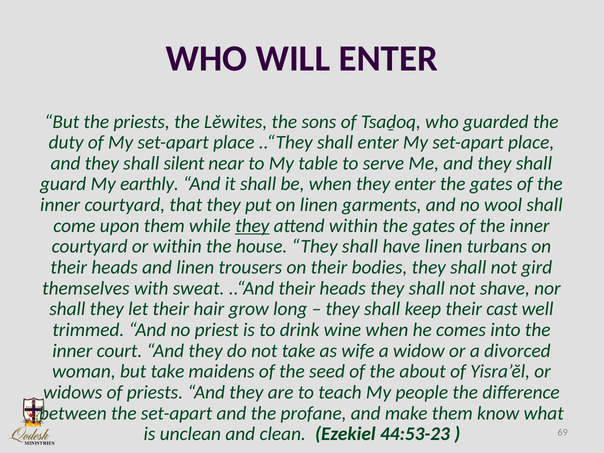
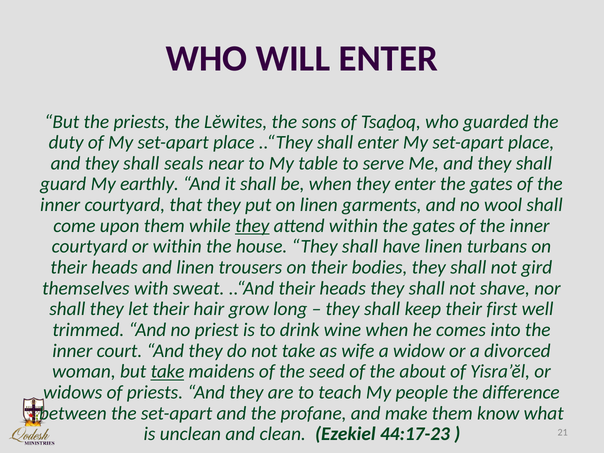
silent: silent -> seals
cast: cast -> first
take at (167, 372) underline: none -> present
44:53-23: 44:53-23 -> 44:17-23
69: 69 -> 21
